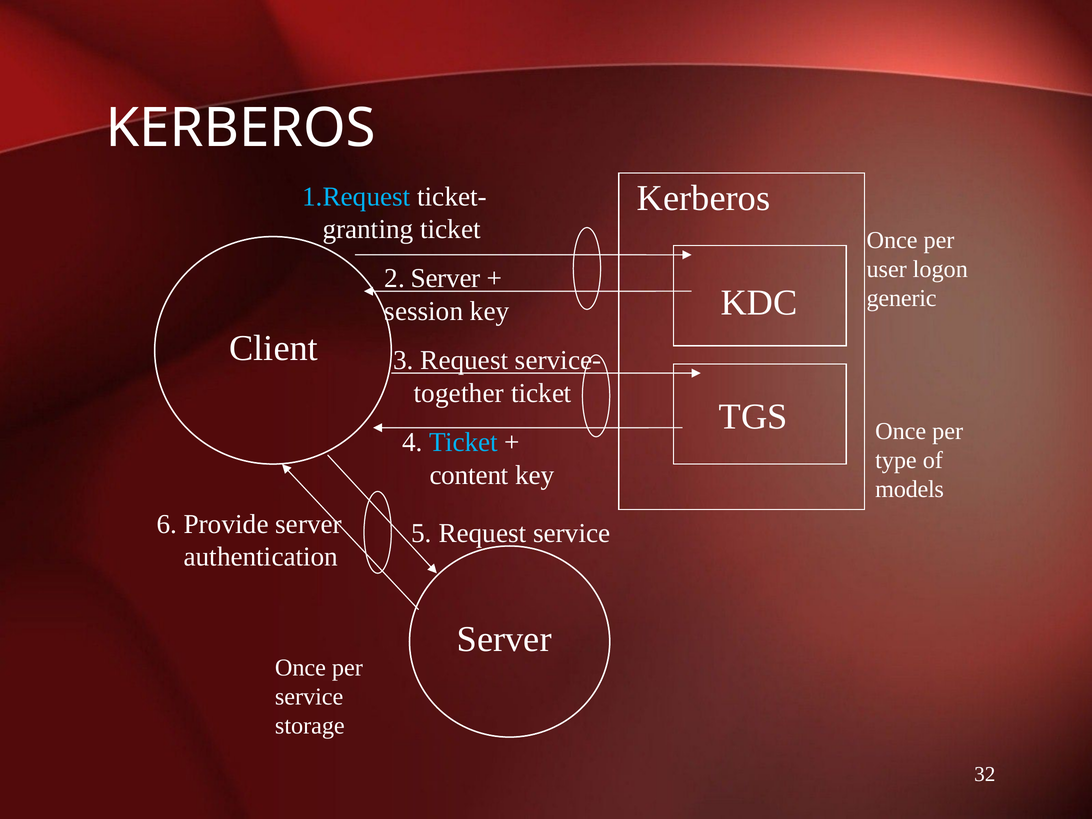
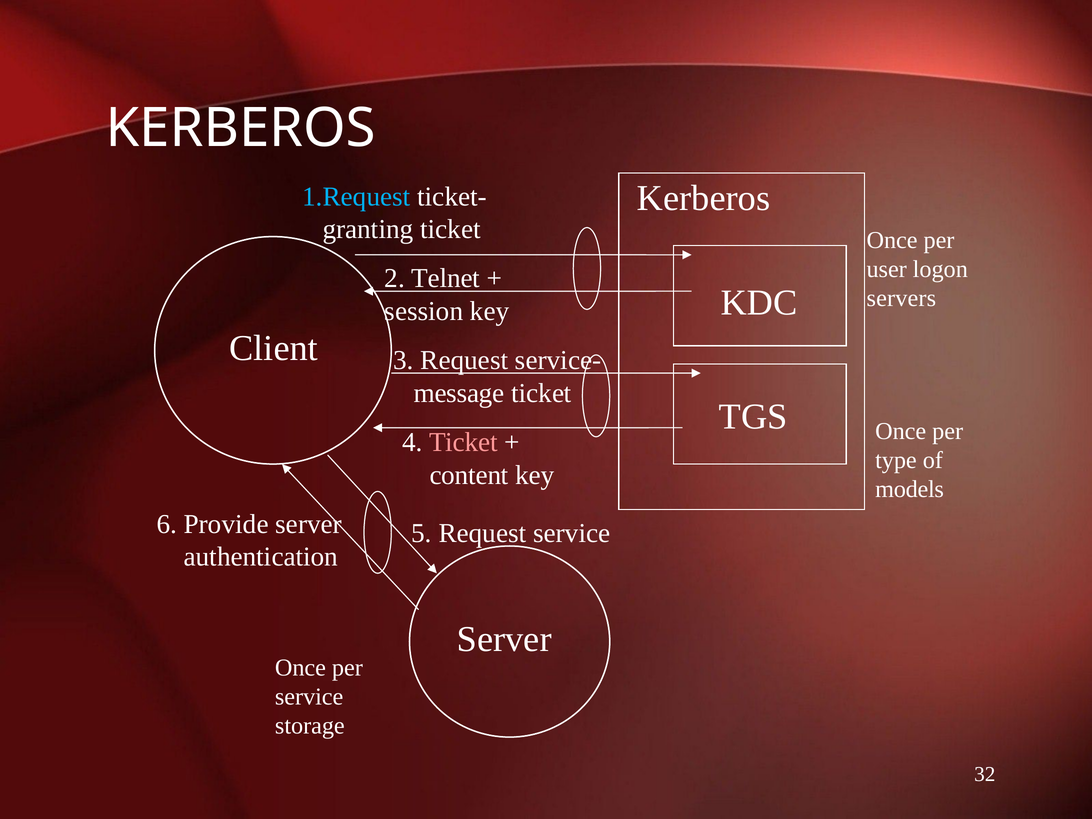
2 Server: Server -> Telnet
generic: generic -> servers
together: together -> message
Ticket at (463, 442) colour: light blue -> pink
